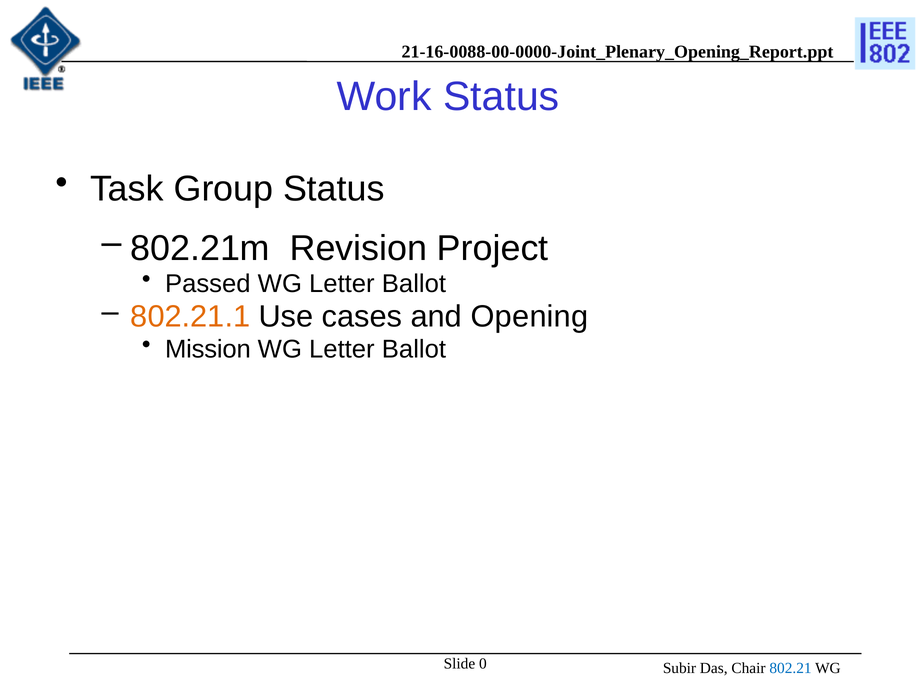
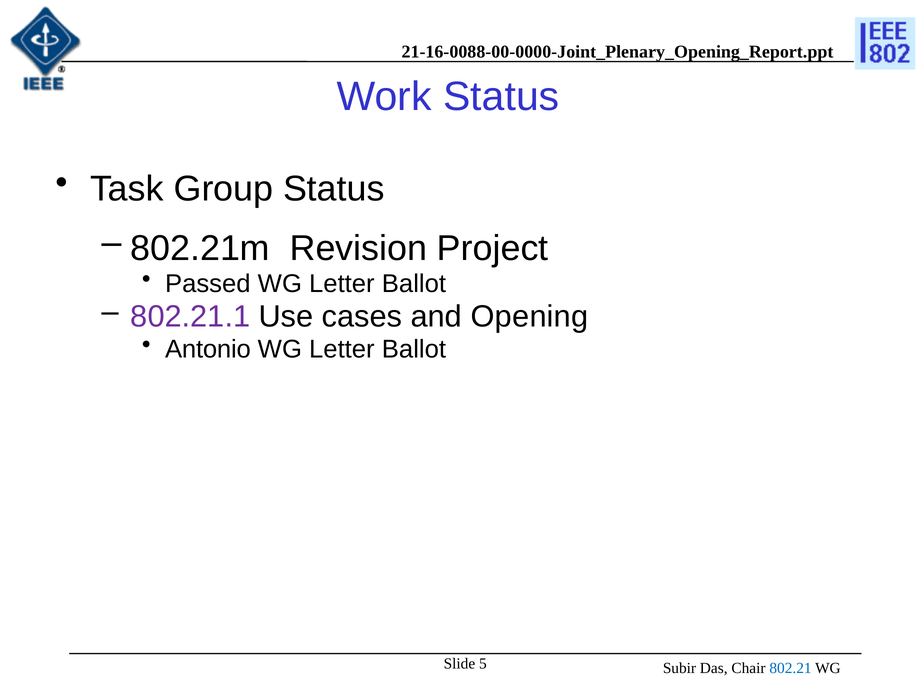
802.21.1 colour: orange -> purple
Mission: Mission -> Antonio
0: 0 -> 5
